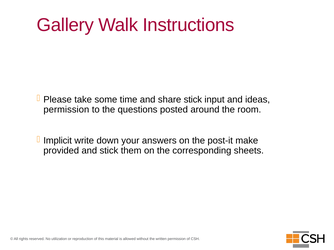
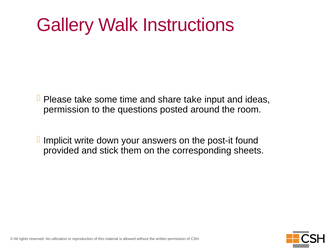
share stick: stick -> take
make: make -> found
